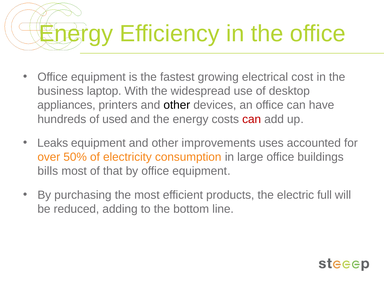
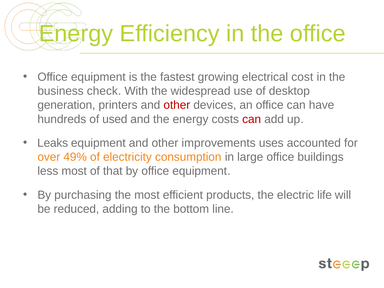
laptop: laptop -> check
appliances: appliances -> generation
other at (177, 105) colour: black -> red
50%: 50% -> 49%
bills: bills -> less
full: full -> life
